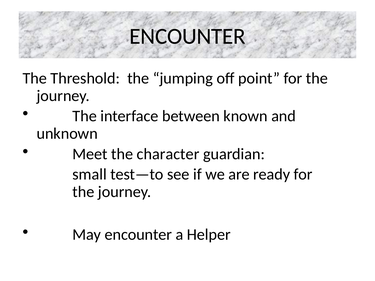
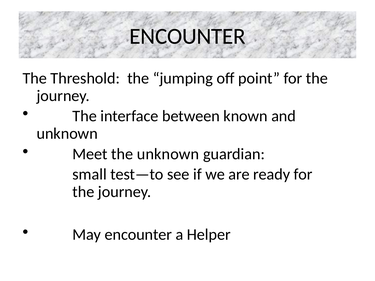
the character: character -> unknown
